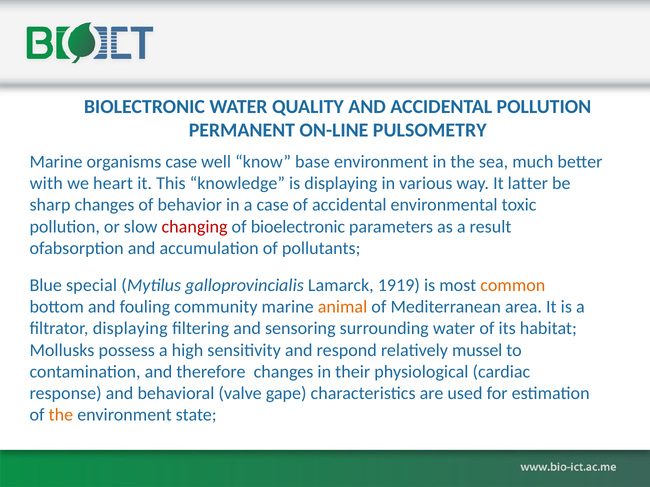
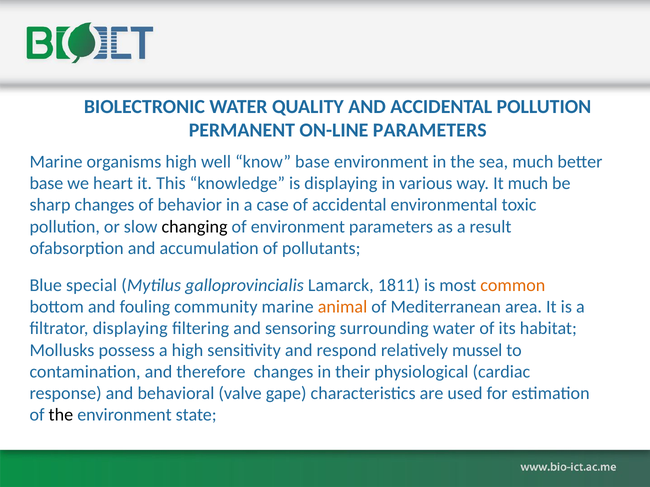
ON-LINE PULSOMETRY: PULSOMETRY -> PARAMETERS
organisms case: case -> high
with at (46, 184): with -> base
It latter: latter -> much
changing colour: red -> black
of bioelectronic: bioelectronic -> environment
1919: 1919 -> 1811
the at (61, 415) colour: orange -> black
